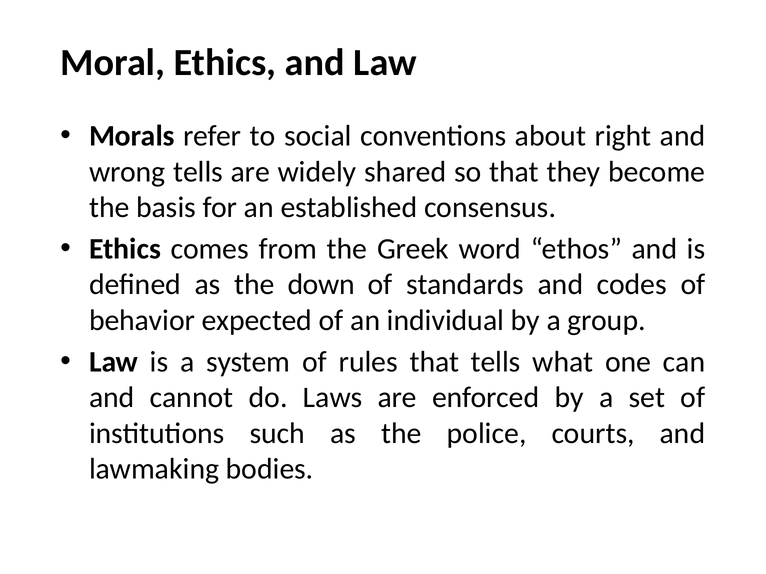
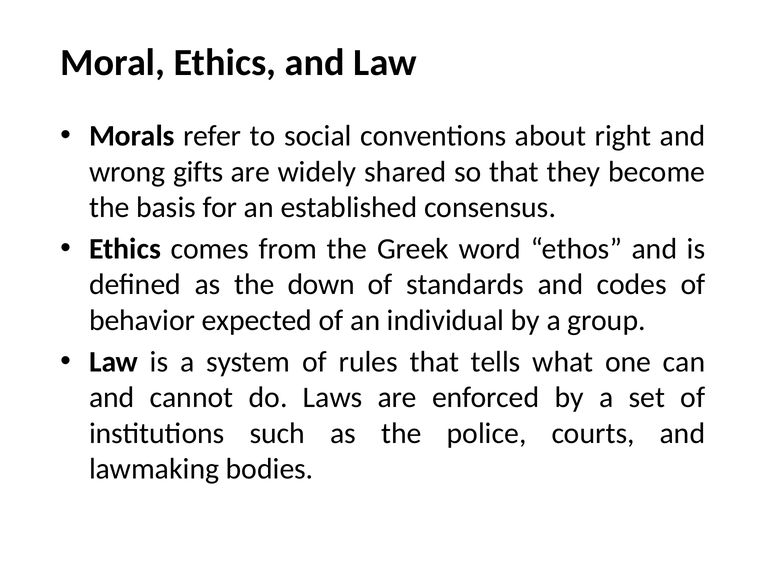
wrong tells: tells -> gifts
